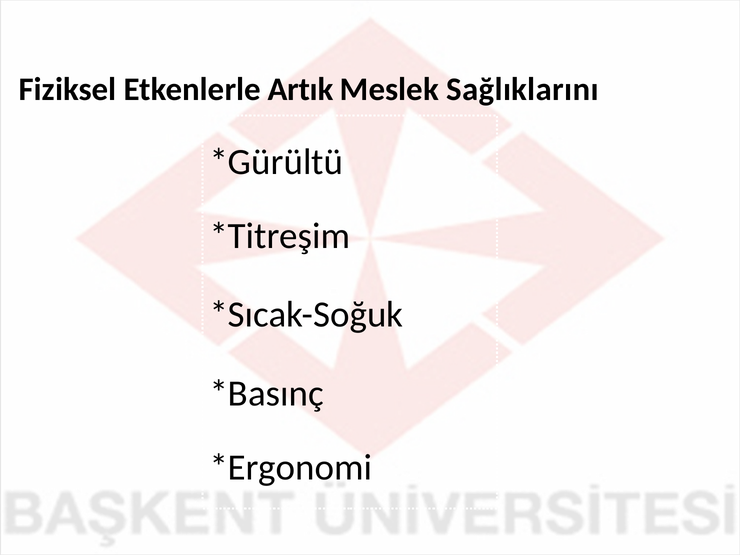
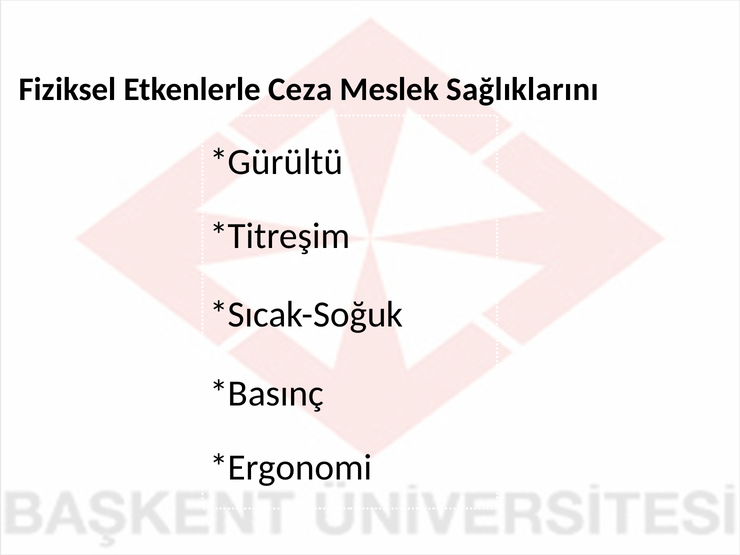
Artık: Artık -> Ceza
